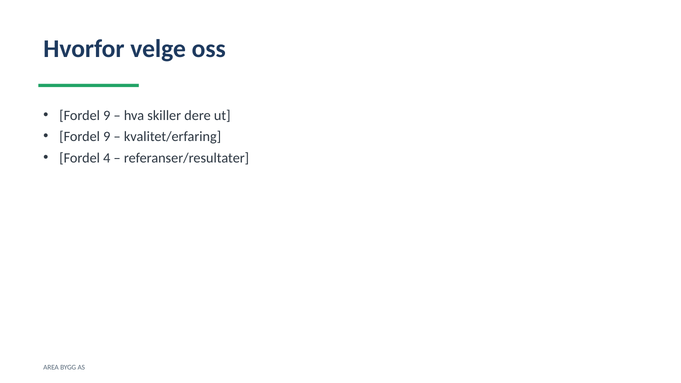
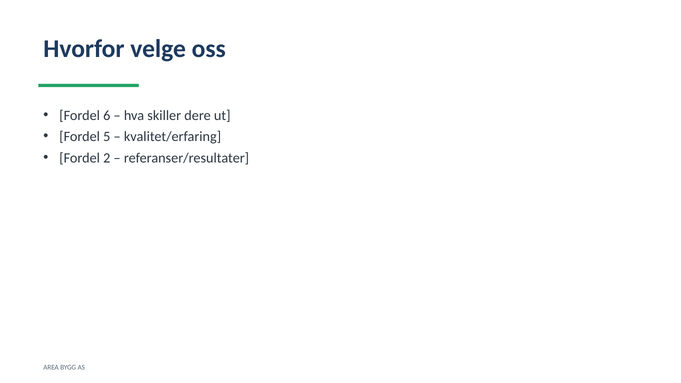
9 at (107, 115): 9 -> 6
9 at (107, 137): 9 -> 5
4: 4 -> 2
